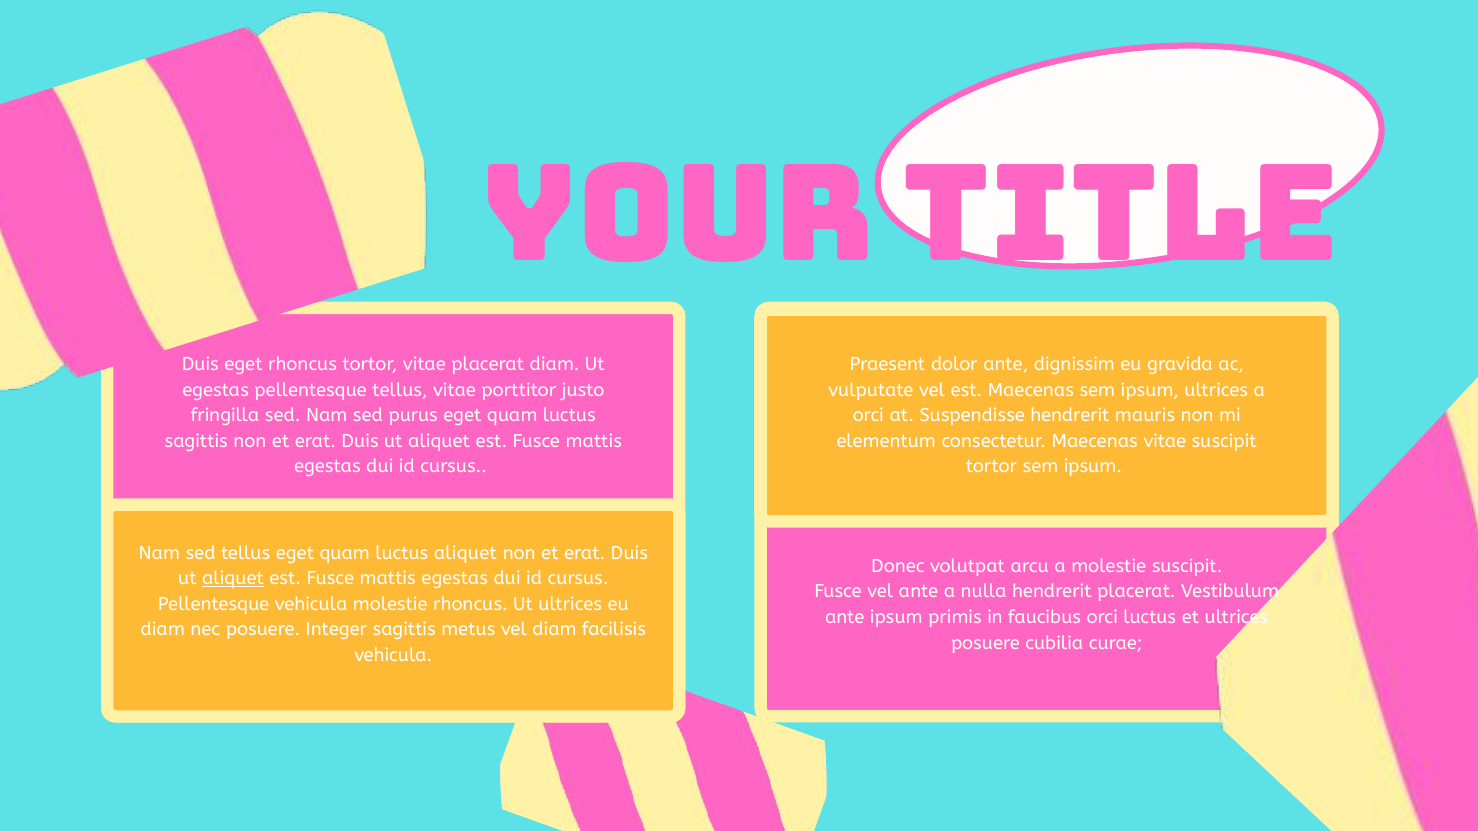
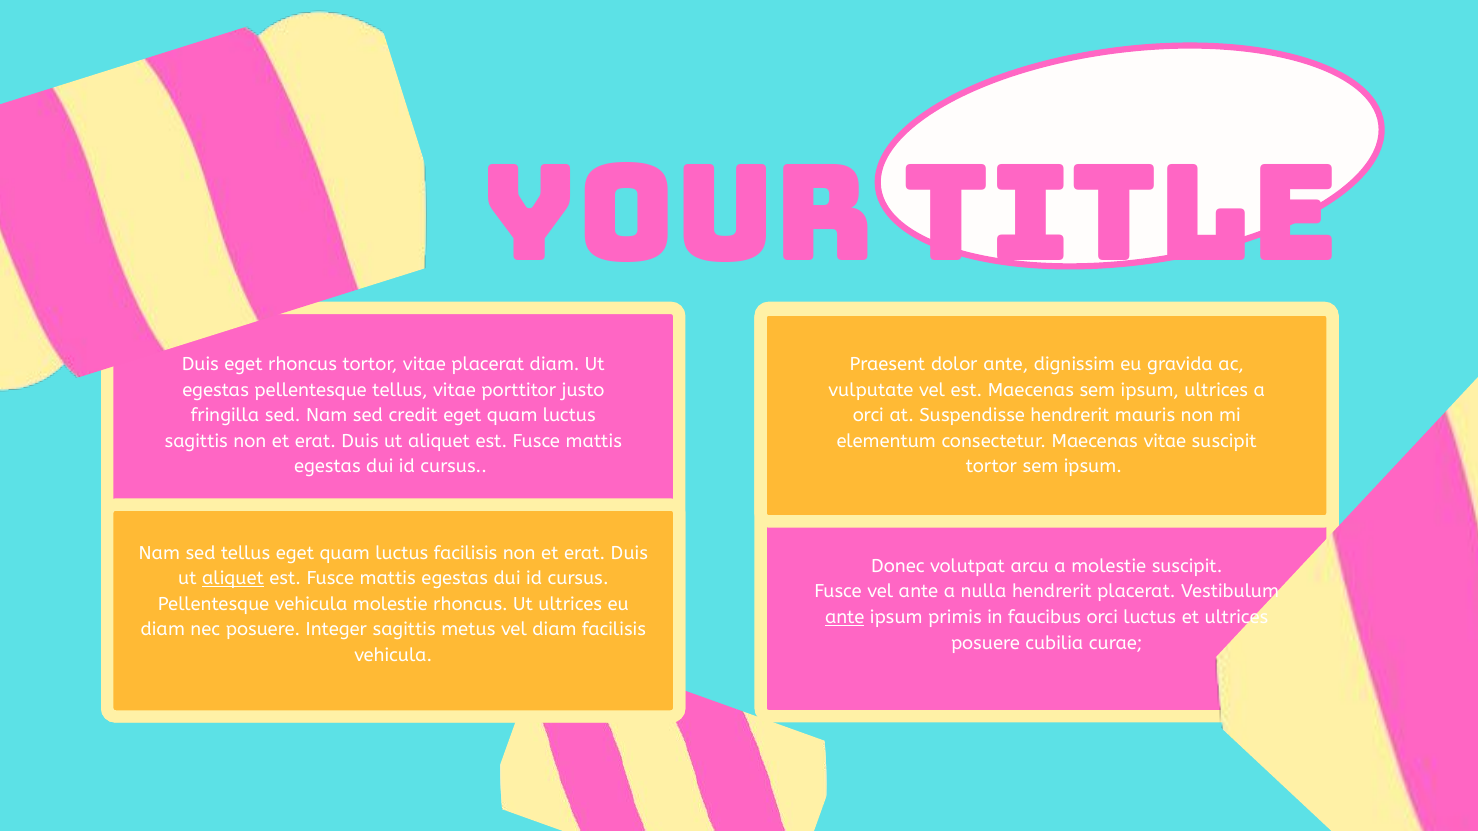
purus: purus -> credit
luctus aliquet: aliquet -> facilisis
ante at (845, 618) underline: none -> present
